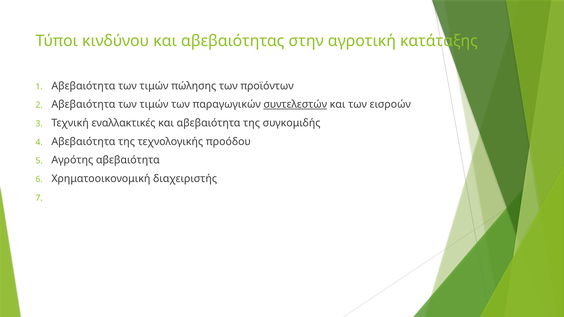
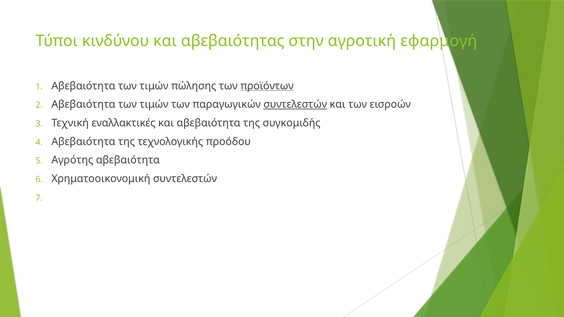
κατάταξης: κατάταξης -> εφαρμογή
προϊόντων underline: none -> present
Χρηματοοικονομική διαχειριστής: διαχειριστής -> συντελεστών
